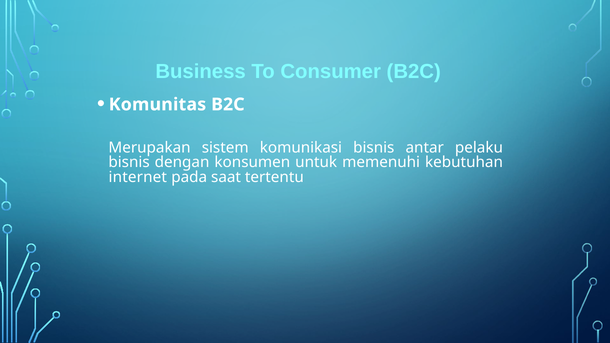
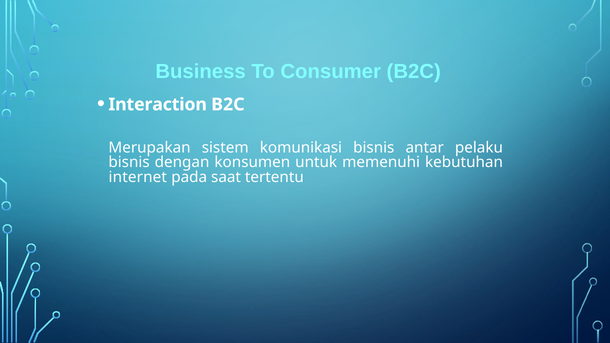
Komunitas: Komunitas -> Interaction
